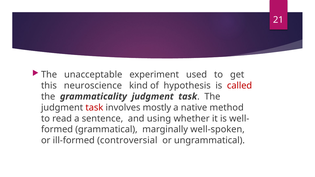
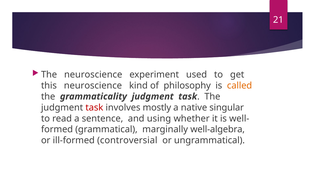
The unacceptable: unacceptable -> neuroscience
hypothesis: hypothesis -> philosophy
called colour: red -> orange
method: method -> singular
well-spoken: well-spoken -> well-algebra
